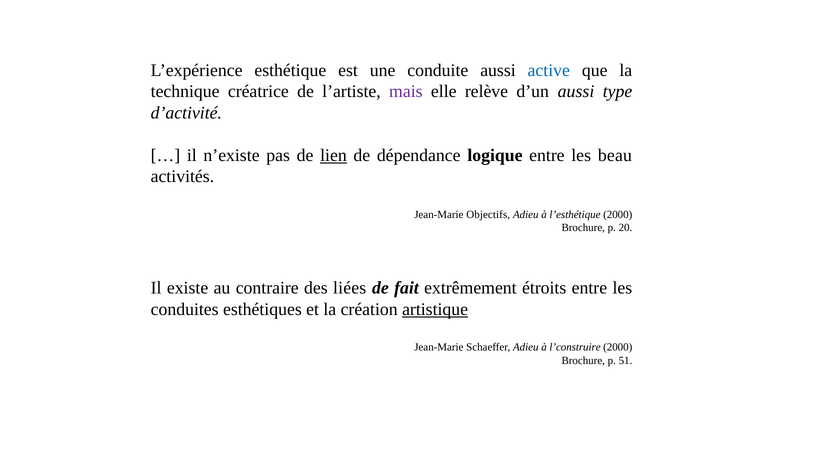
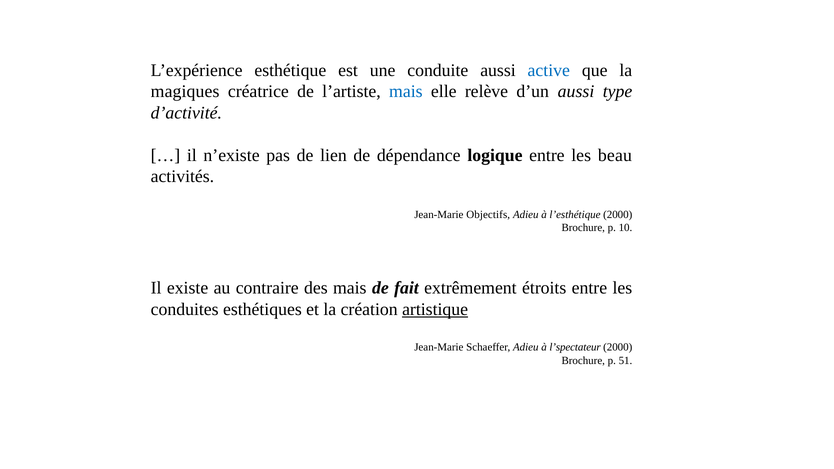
technique: technique -> magiques
mais at (406, 92) colour: purple -> blue
lien underline: present -> none
20: 20 -> 10
des liées: liées -> mais
l’construire: l’construire -> l’spectateur
